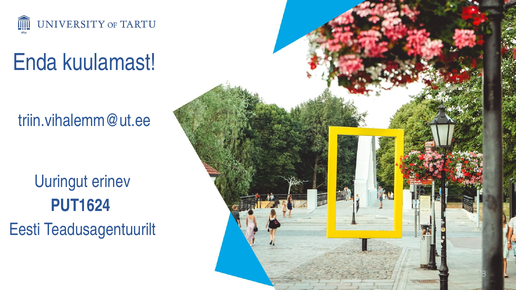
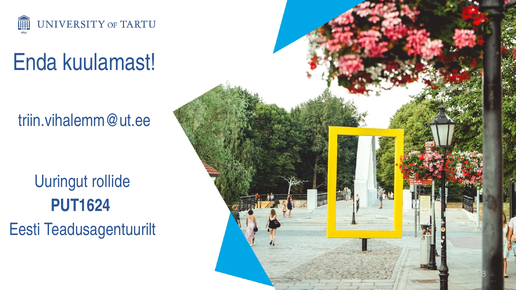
erinev: erinev -> rollide
